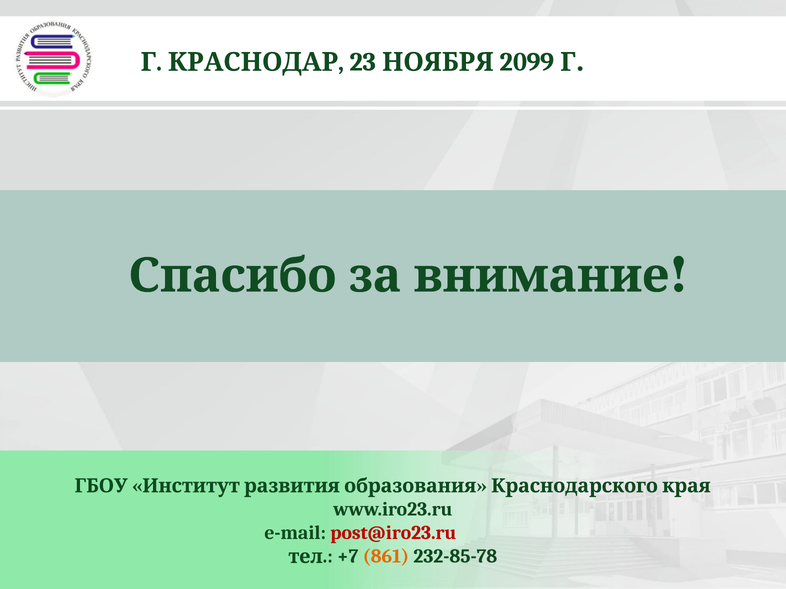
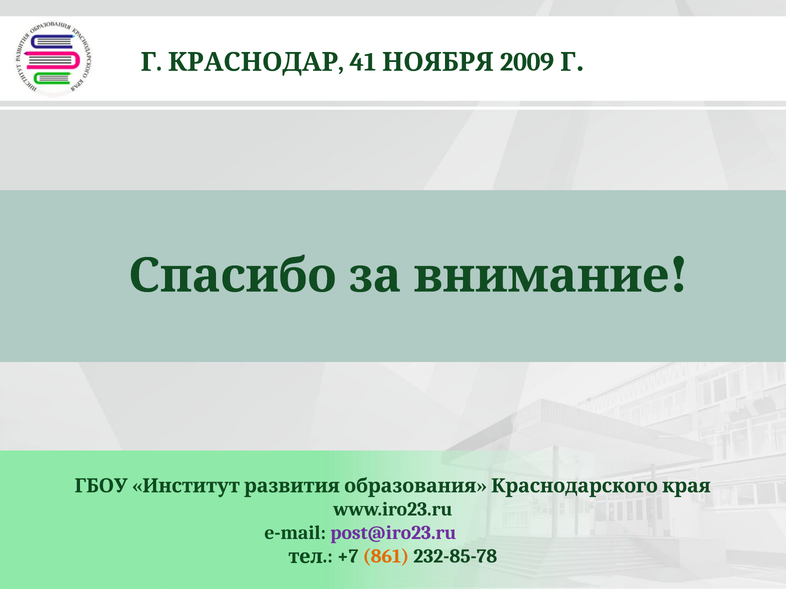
23: 23 -> 41
2099: 2099 -> 2009
post@iro23.ru colour: red -> purple
